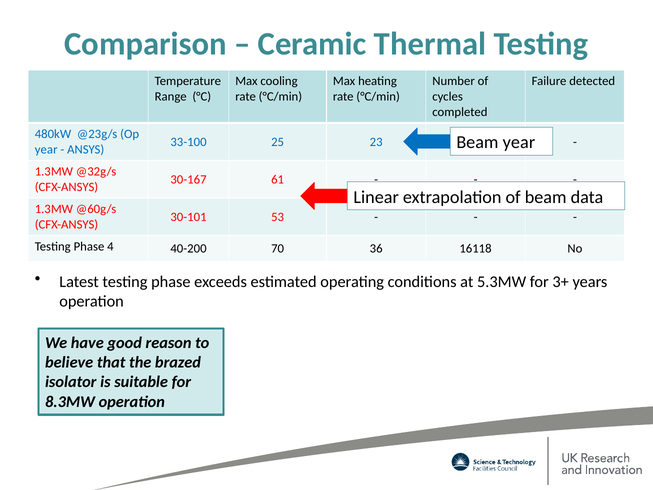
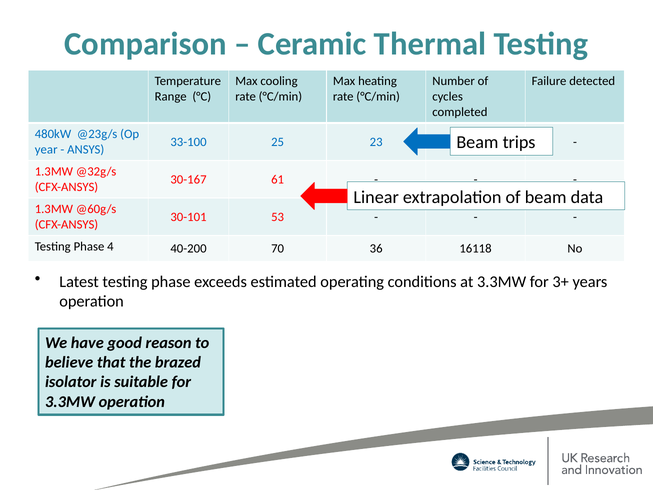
year at (519, 142): year -> trips
at 5.3MW: 5.3MW -> 3.3MW
8.3MW at (70, 402): 8.3MW -> 3.3MW
